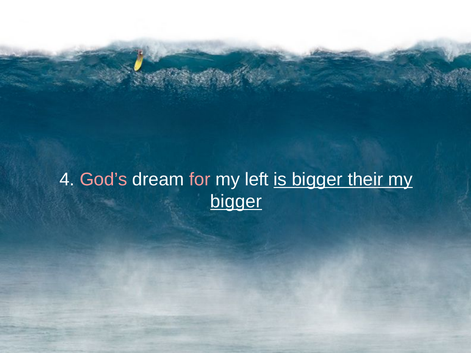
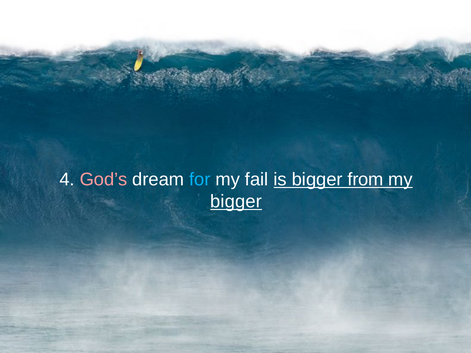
for colour: pink -> light blue
left: left -> fail
their: their -> from
